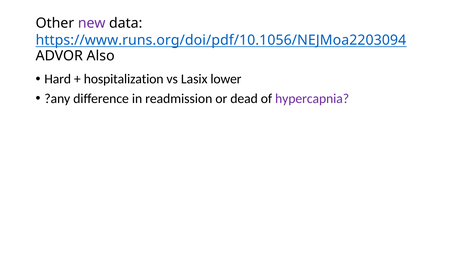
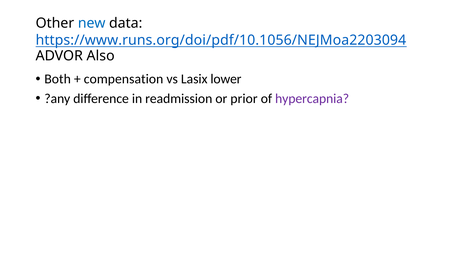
new colour: purple -> blue
Hard: Hard -> Both
hospitalization: hospitalization -> compensation
dead: dead -> prior
